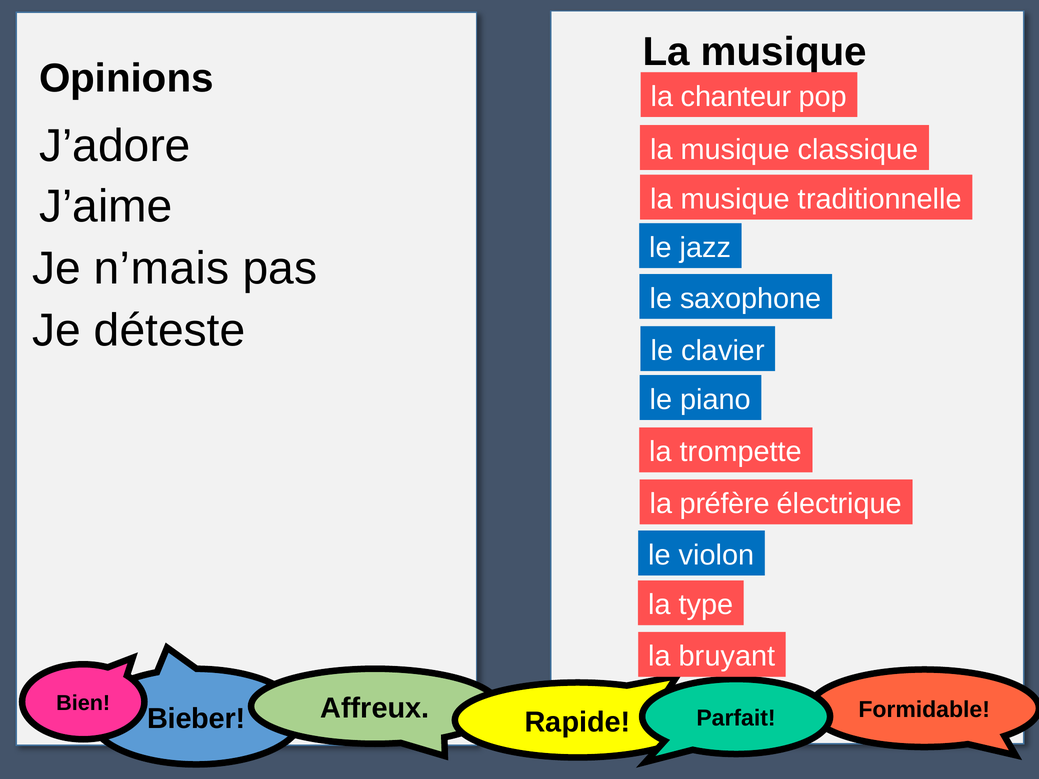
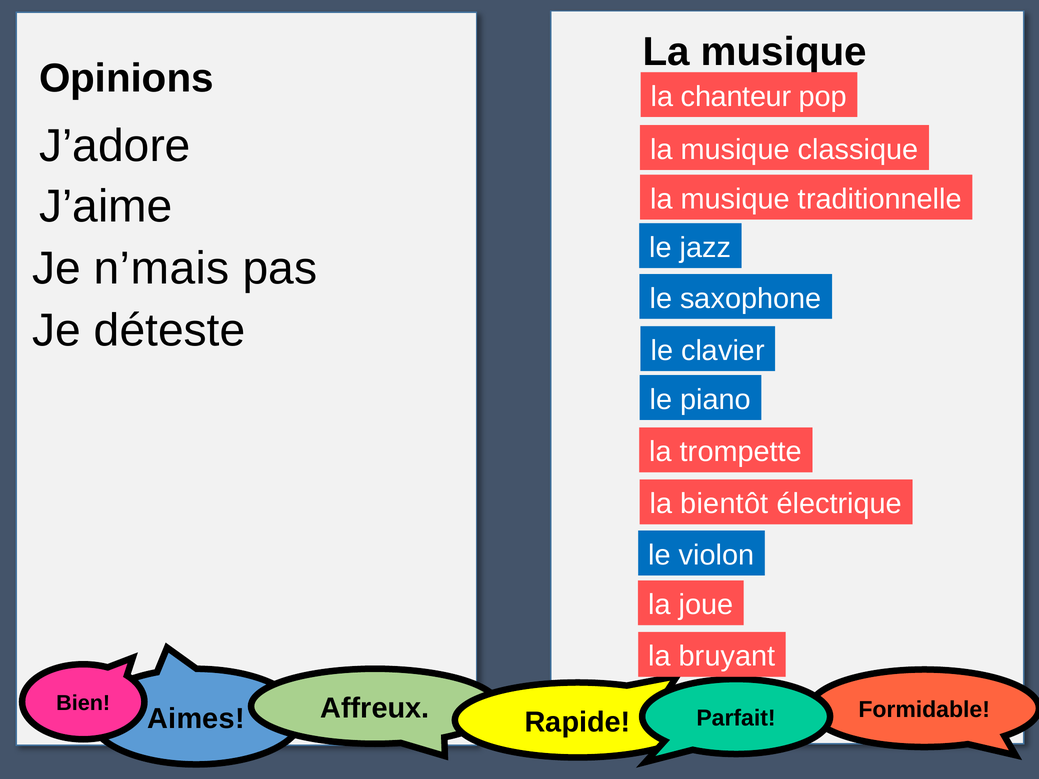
préfère: préfère -> bientôt
type: type -> joue
Bieber: Bieber -> Aimes
